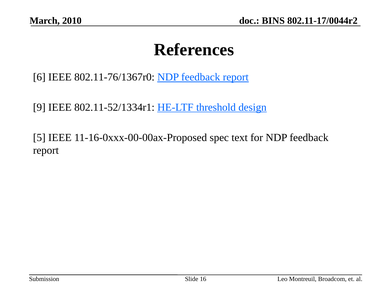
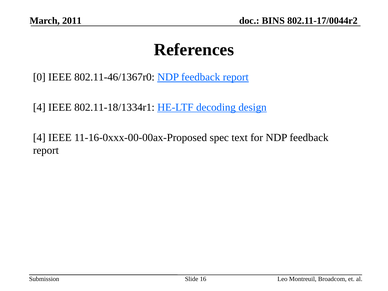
2010: 2010 -> 2011
6: 6 -> 0
802.11-76/1367r0: 802.11-76/1367r0 -> 802.11-46/1367r0
9 at (39, 107): 9 -> 4
802.11-52/1334r1: 802.11-52/1334r1 -> 802.11-18/1334r1
threshold: threshold -> decoding
5 at (39, 137): 5 -> 4
